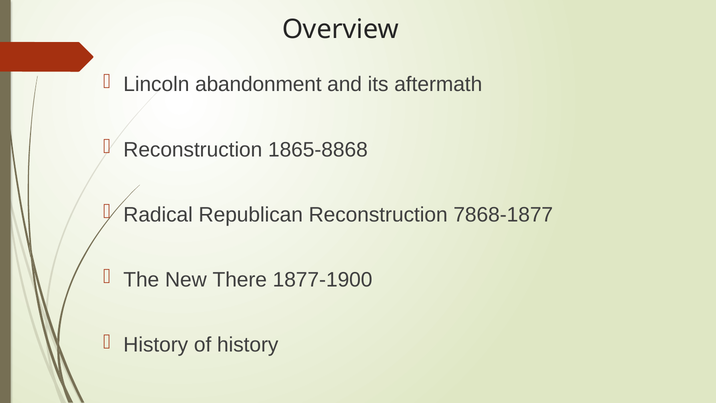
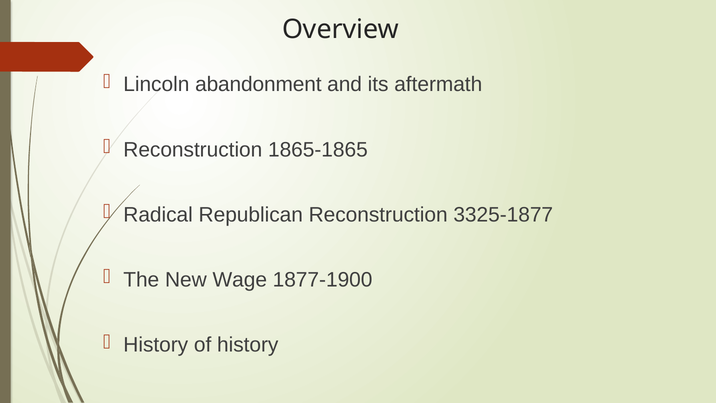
1865-8868: 1865-8868 -> 1865-1865
7868-1877: 7868-1877 -> 3325-1877
There: There -> Wage
